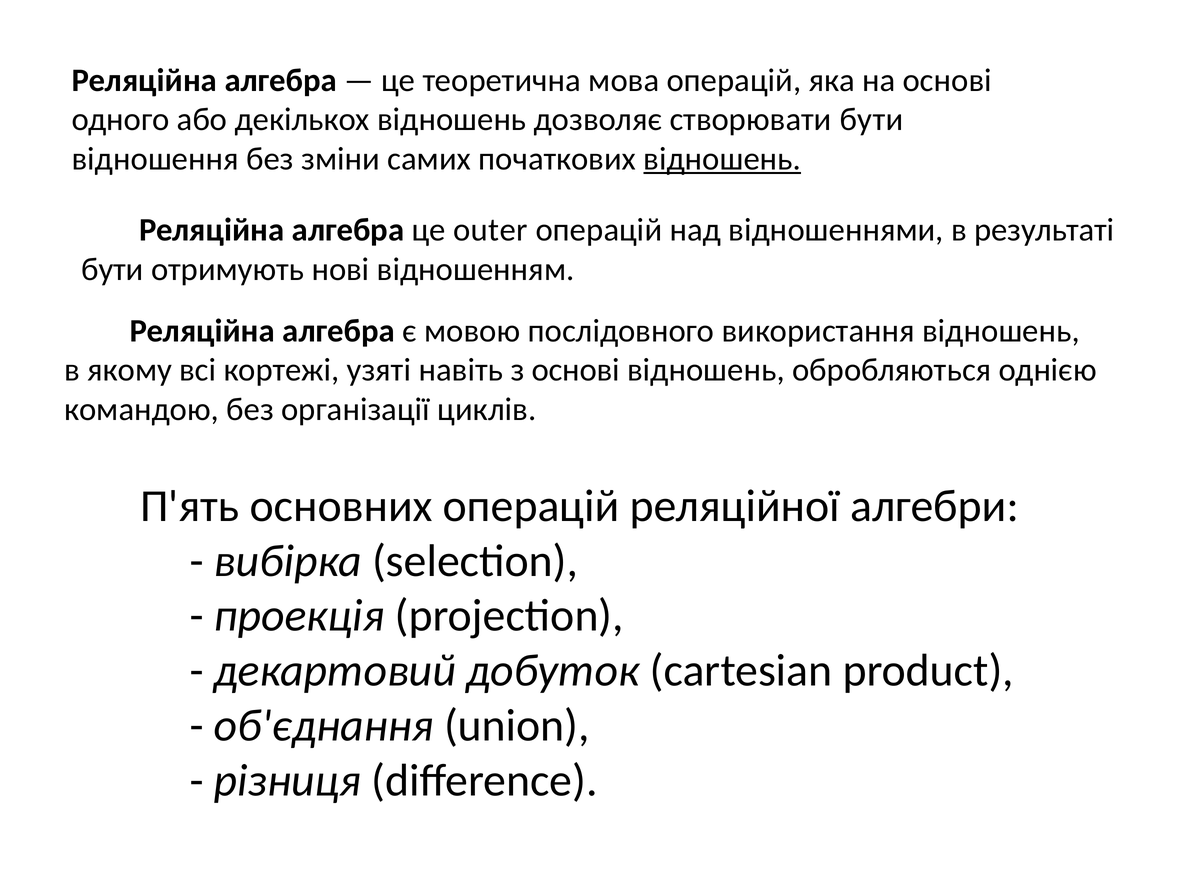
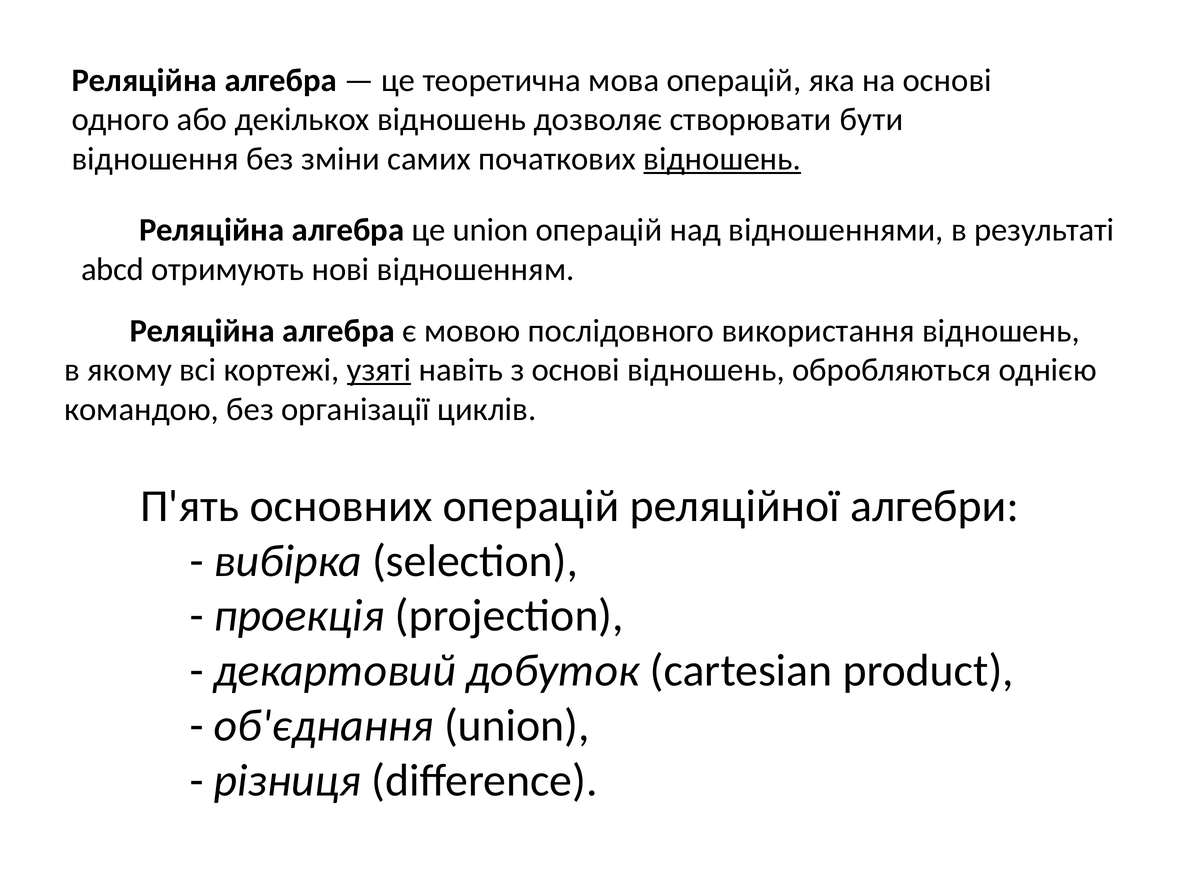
це outer: outer -> union
бути at (112, 269): бути -> abcd
узяті underline: none -> present
